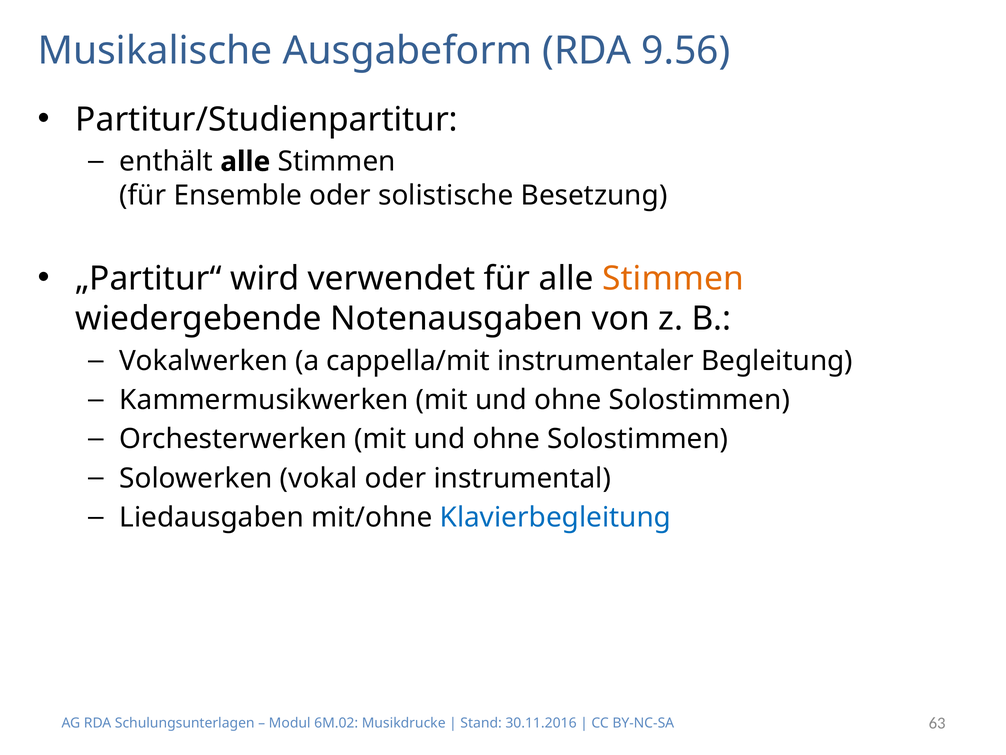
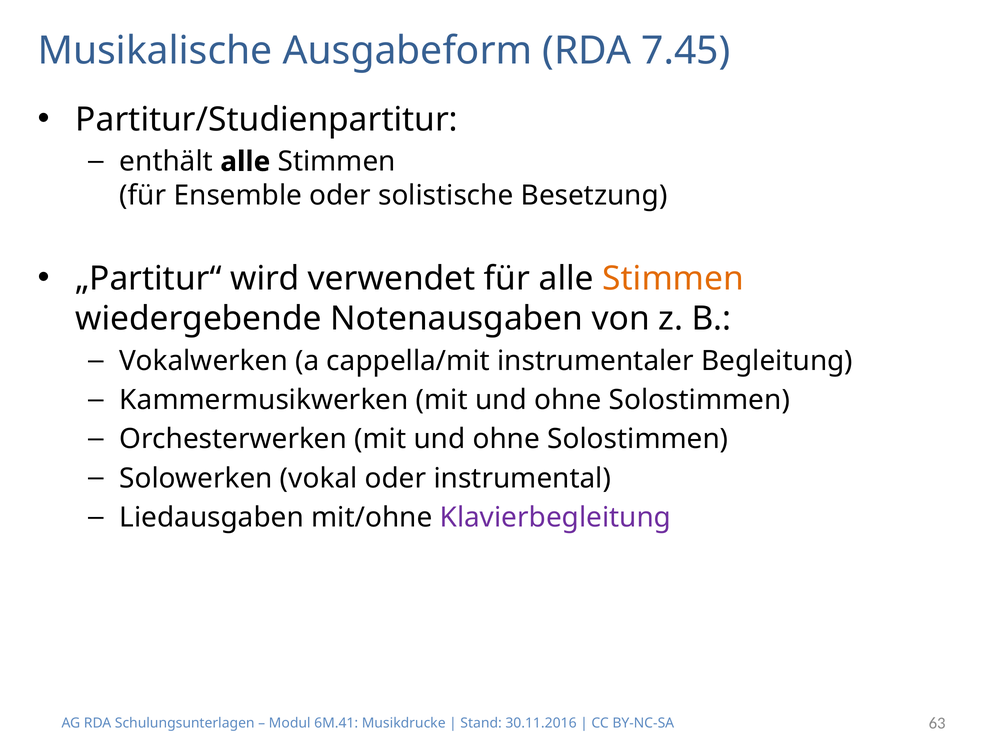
9.56: 9.56 -> 7.45
Klavierbegleitung colour: blue -> purple
6M.02: 6M.02 -> 6M.41
